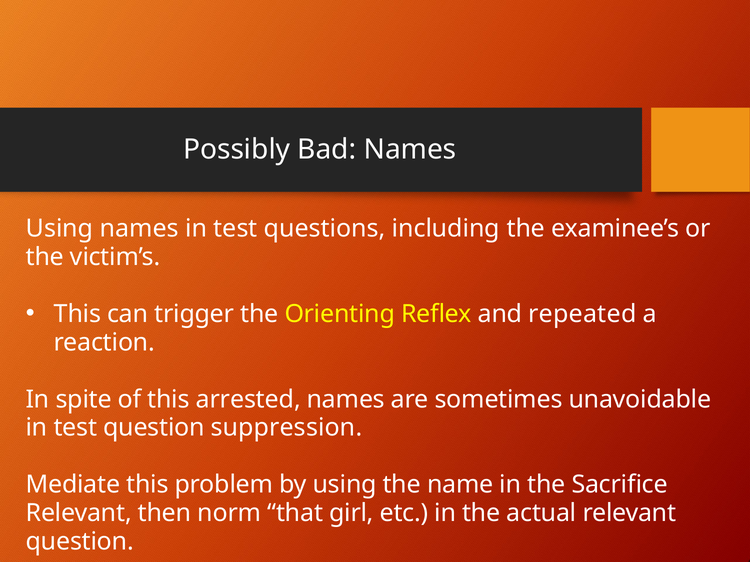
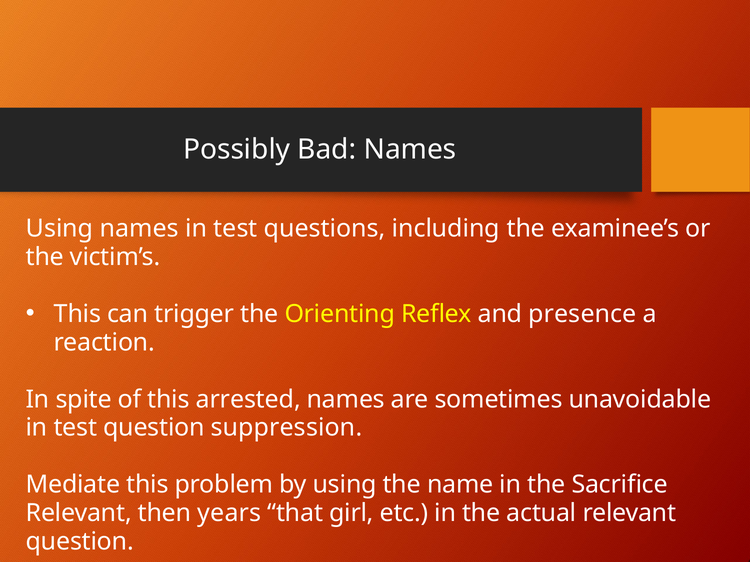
repeated: repeated -> presence
norm: norm -> years
